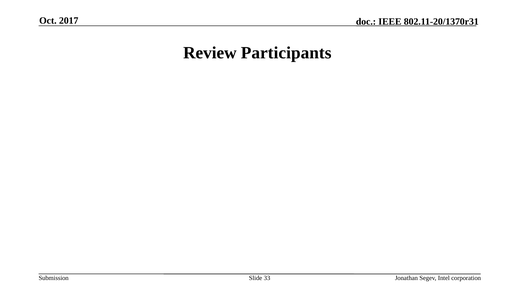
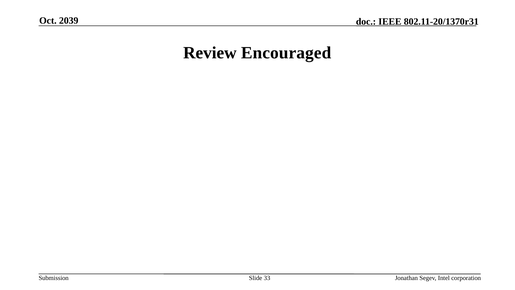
2017: 2017 -> 2039
Participants: Participants -> Encouraged
